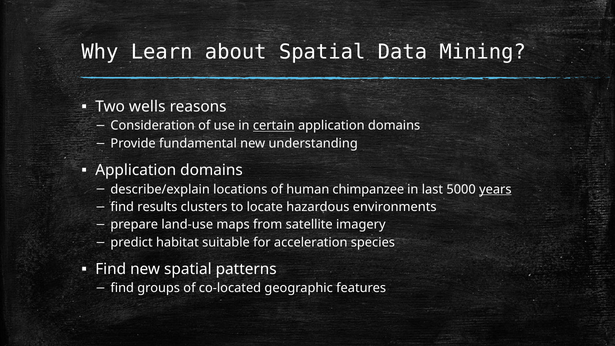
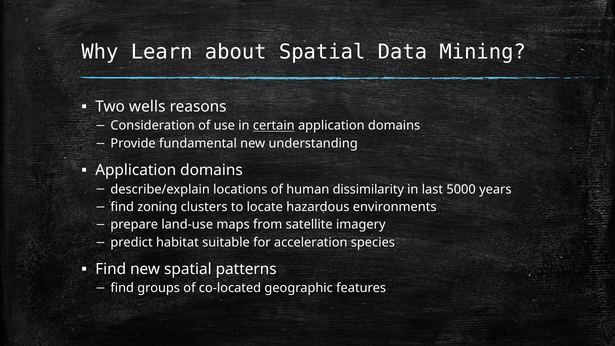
chimpanzee: chimpanzee -> dissimilarity
years underline: present -> none
results: results -> zoning
